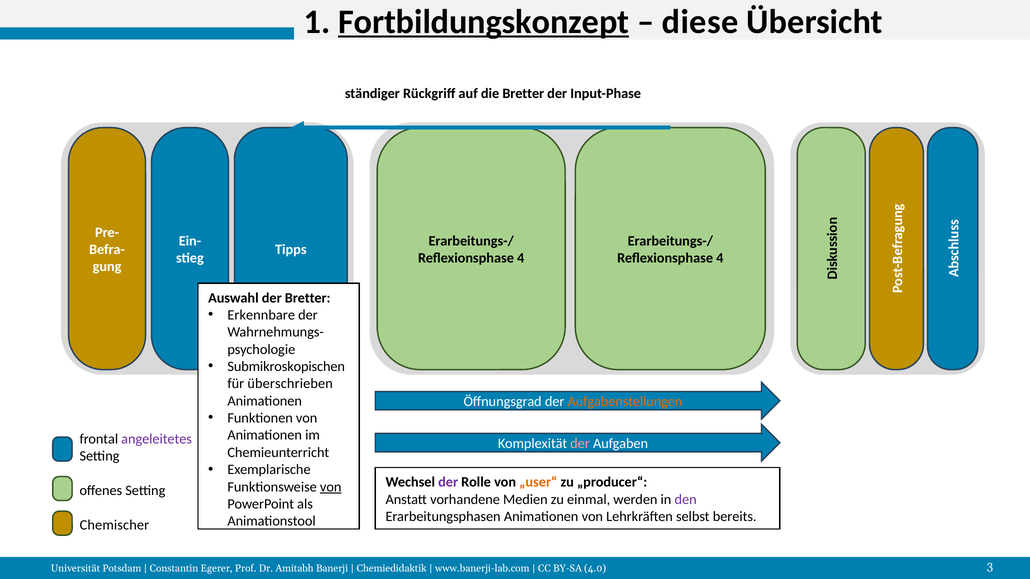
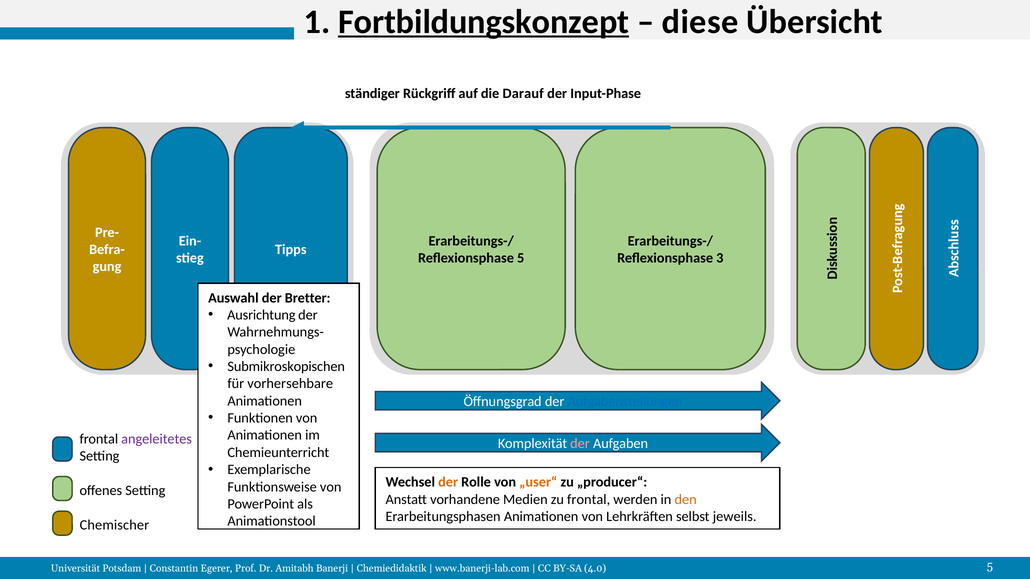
die Bretter: Bretter -> Darauf
4 at (521, 258): 4 -> 5
4 at (720, 258): 4 -> 3
Erkennbare: Erkennbare -> Ausrichtung
überschrieben: überschrieben -> vorhersehbare
Aufgabenstellungen colour: orange -> blue
der at (448, 482) colour: purple -> orange
von at (331, 487) underline: present -> none
zu einmal: einmal -> frontal
den colour: purple -> orange
bereits: bereits -> jeweils
3 at (990, 566): 3 -> 5
